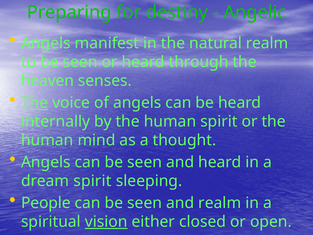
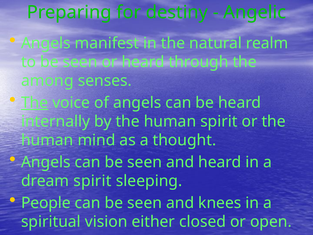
heaven: heaven -> among
and realm: realm -> knees
vision underline: present -> none
